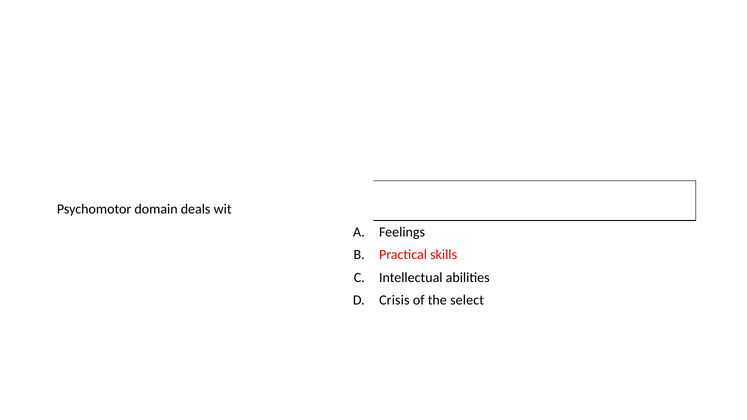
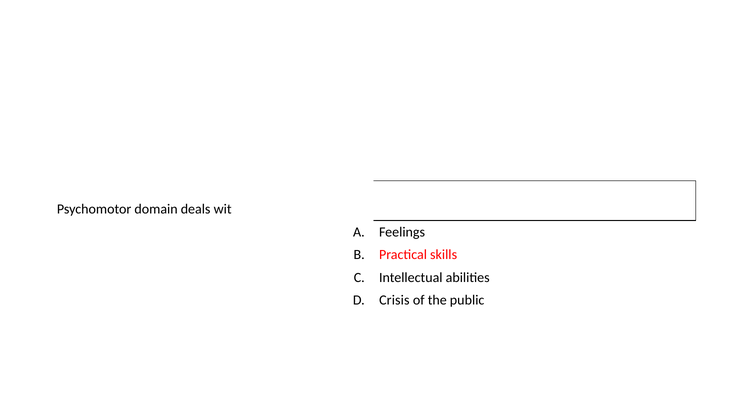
select: select -> public
